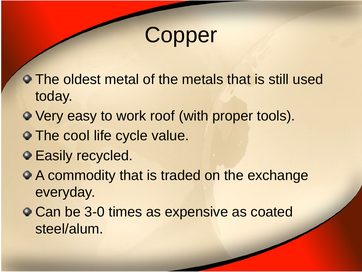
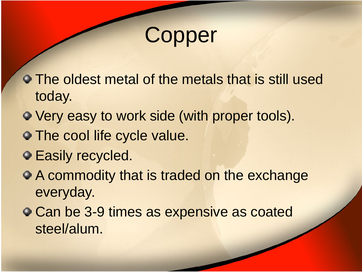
roof: roof -> side
3-0: 3-0 -> 3-9
